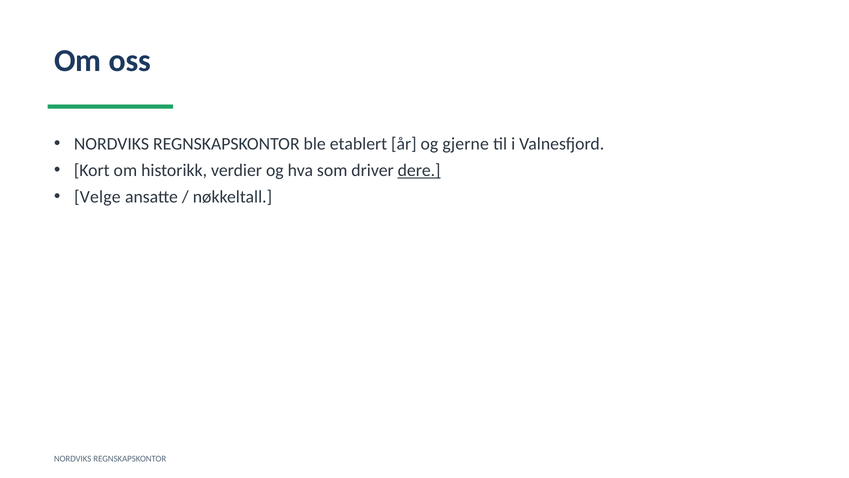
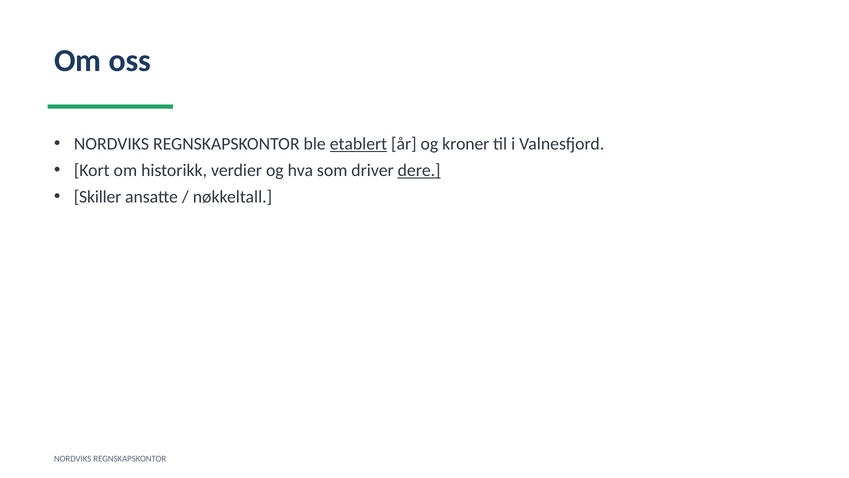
etablert underline: none -> present
gjerne: gjerne -> kroner
Velge: Velge -> Skiller
